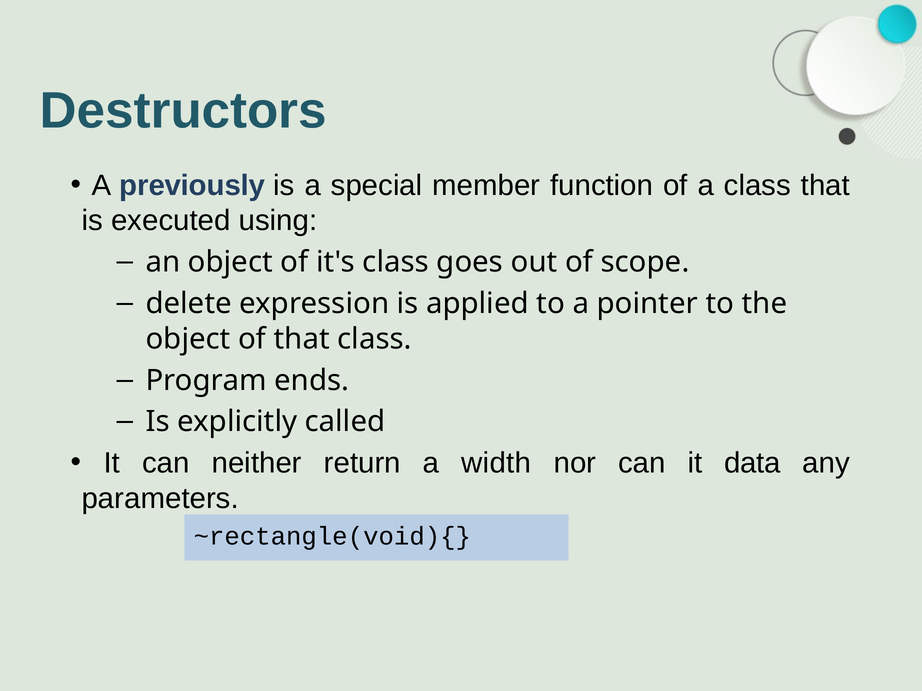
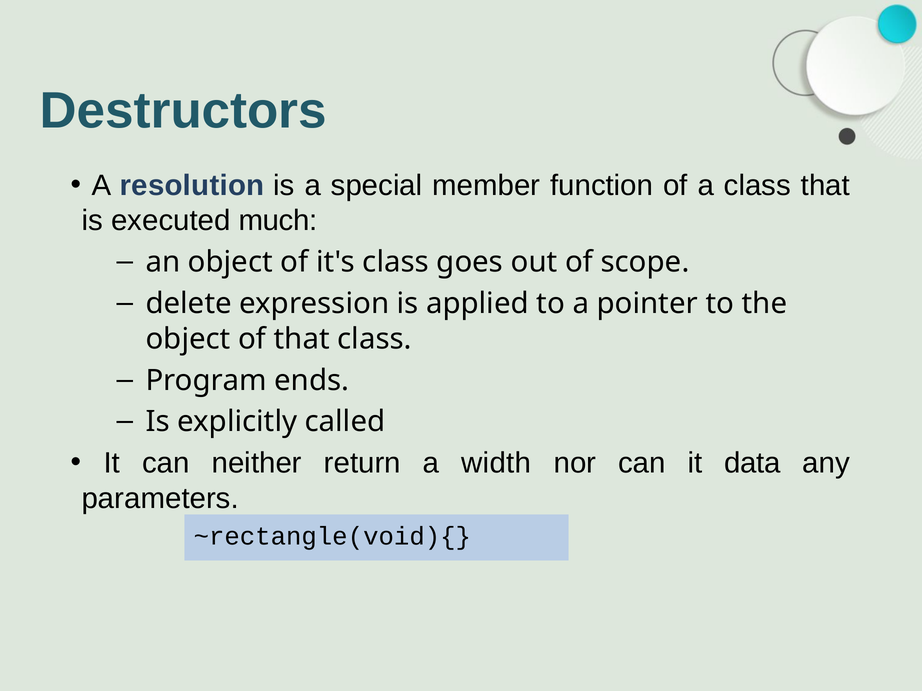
previously: previously -> resolution
using: using -> much
